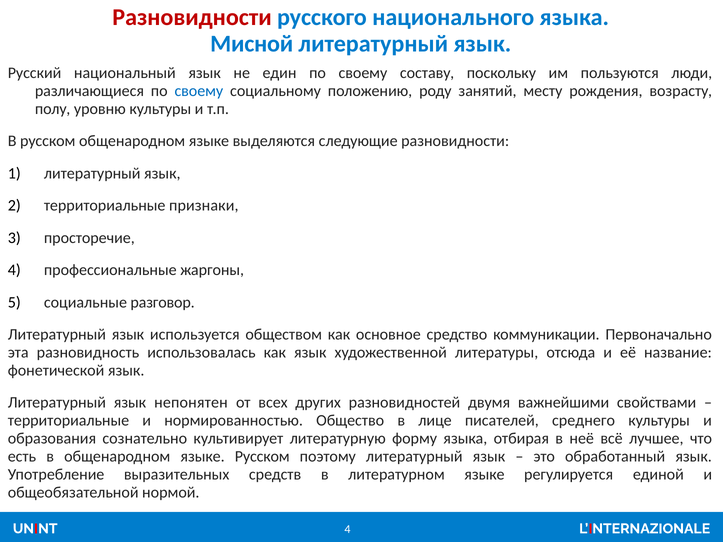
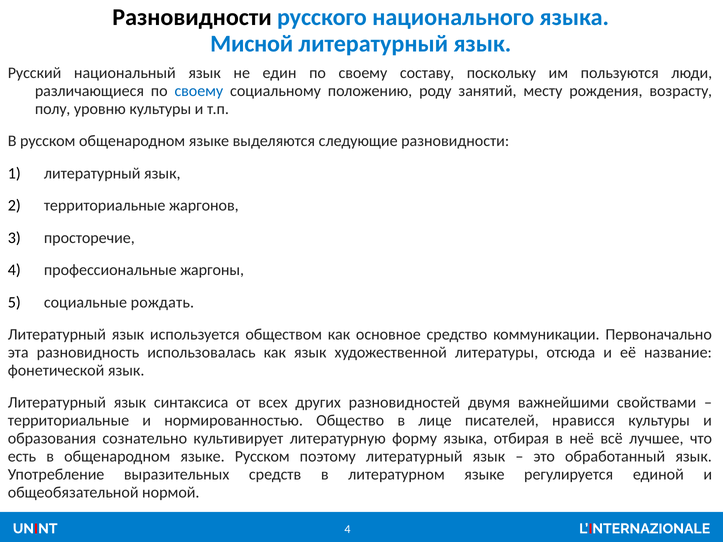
Разновидности at (192, 17) colour: red -> black
признаки: признаки -> жаргонов
разговор: разговор -> рождать
непонятен: непонятен -> синтаксиса
среднего: среднего -> нрависся
